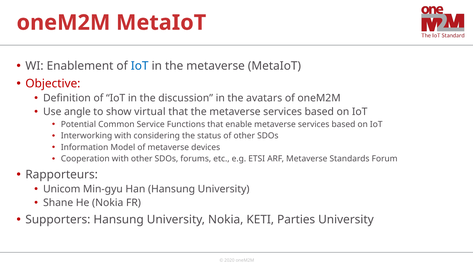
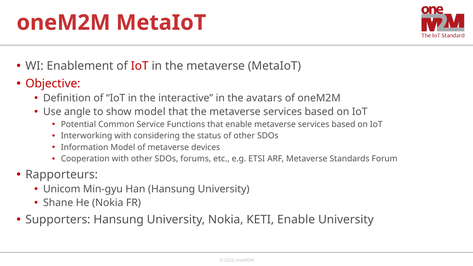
IoT at (140, 66) colour: blue -> red
discussion: discussion -> interactive
show virtual: virtual -> model
KETI Parties: Parties -> Enable
